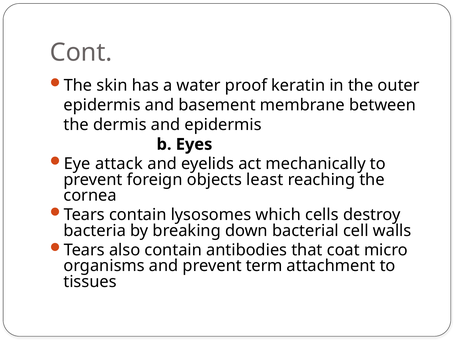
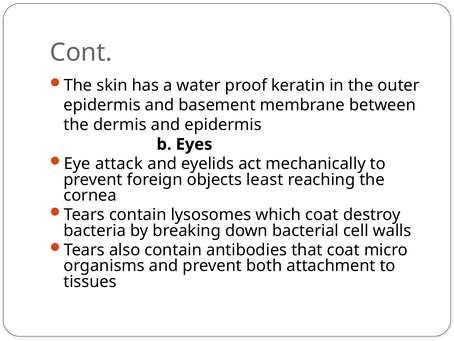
which cells: cells -> coat
term: term -> both
